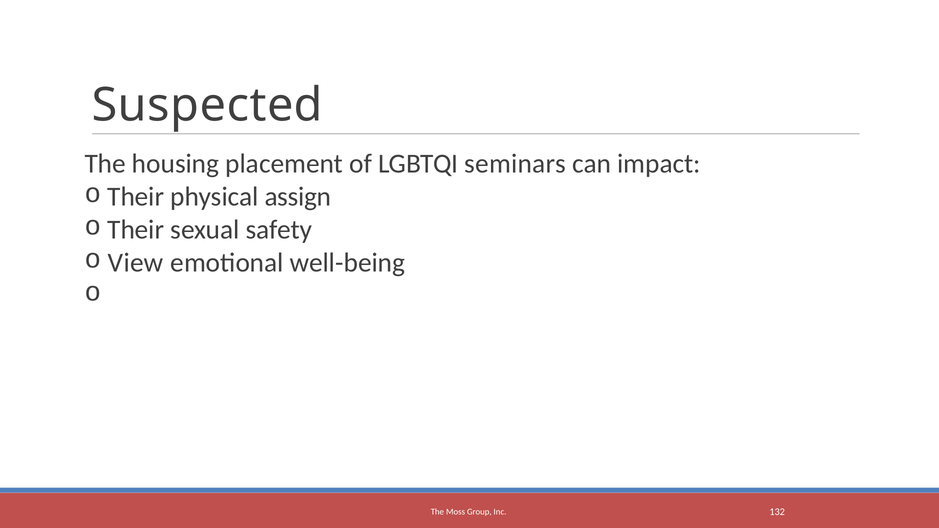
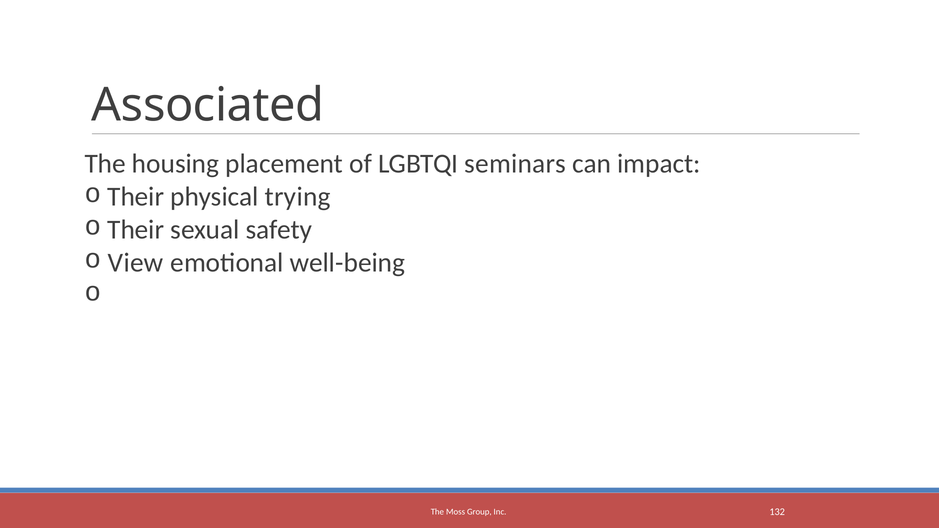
Suspected: Suspected -> Associated
assign: assign -> trying
